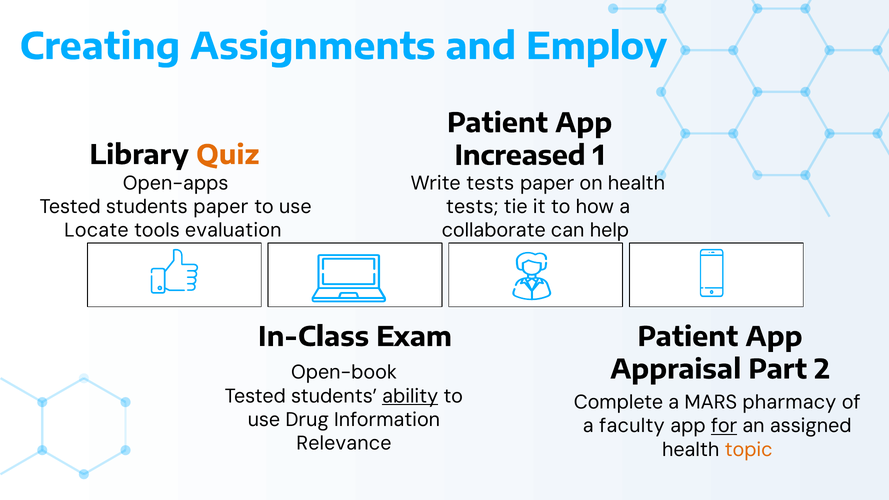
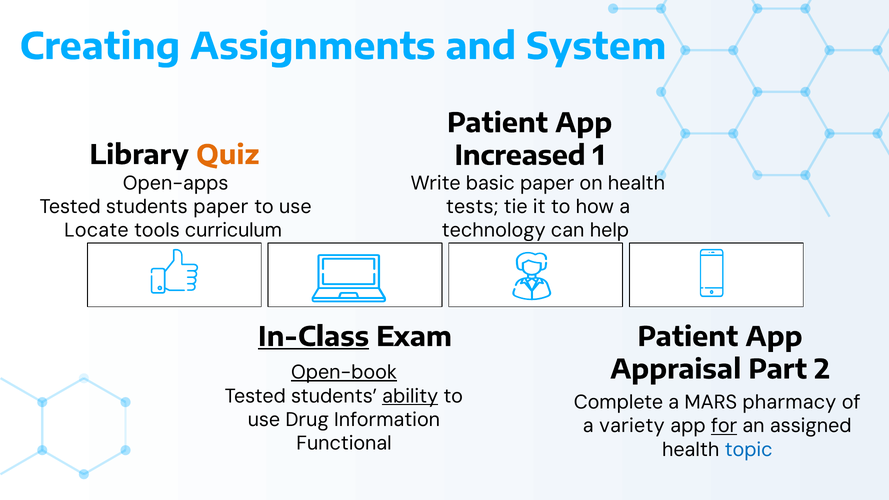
Employ: Employ -> System
Write tests: tests -> basic
evaluation: evaluation -> curriculum
collaborate: collaborate -> technology
In-Class underline: none -> present
Open-book underline: none -> present
faculty: faculty -> variety
Relevance: Relevance -> Functional
topic colour: orange -> blue
